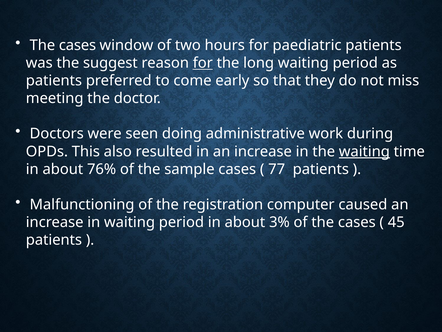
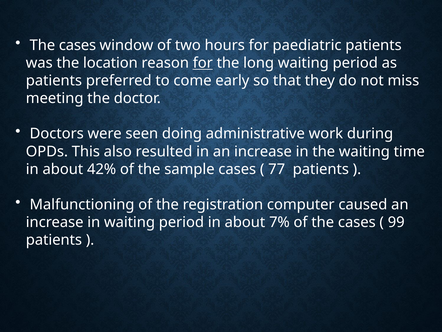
suggest: suggest -> location
waiting at (364, 151) underline: present -> none
76%: 76% -> 42%
3%: 3% -> 7%
45: 45 -> 99
